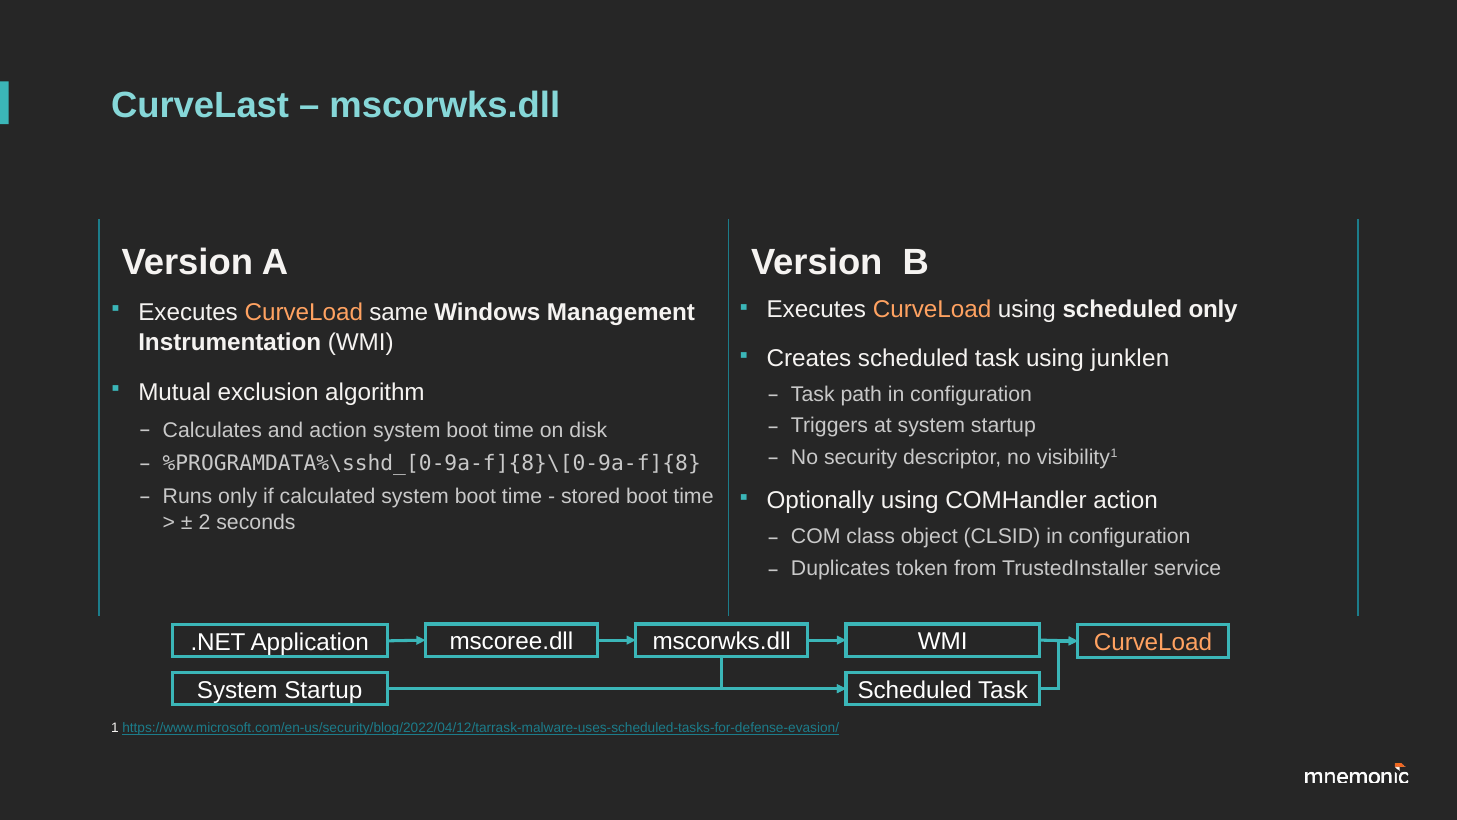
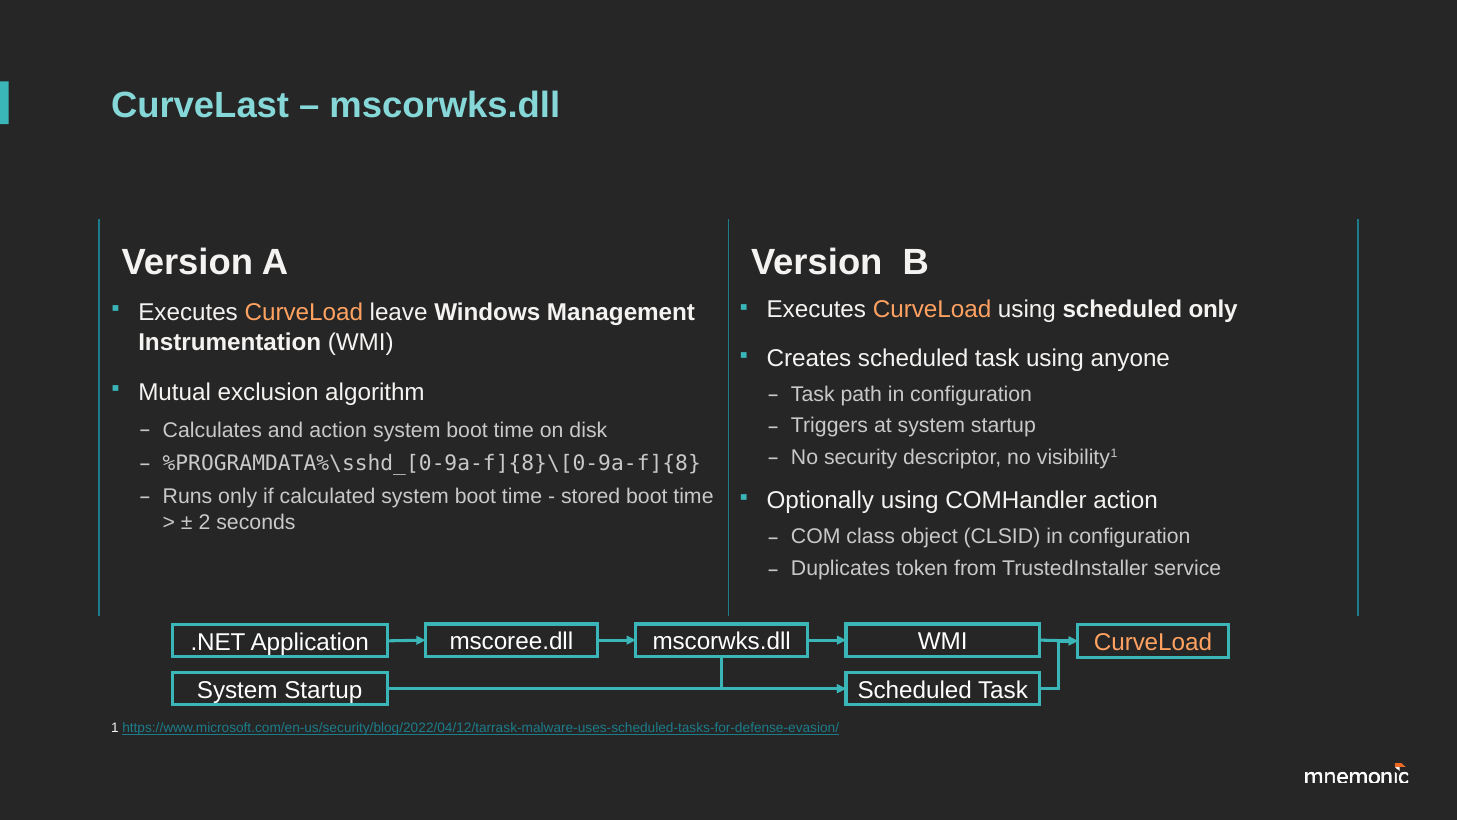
same: same -> leave
junklen: junklen -> anyone
